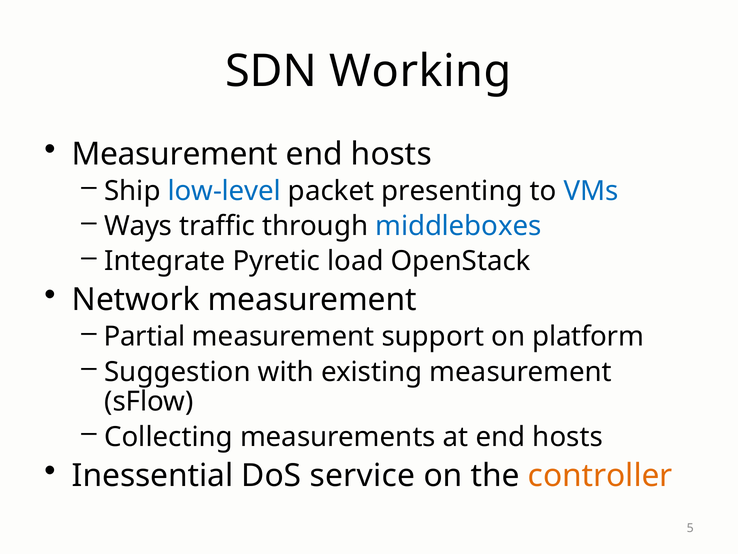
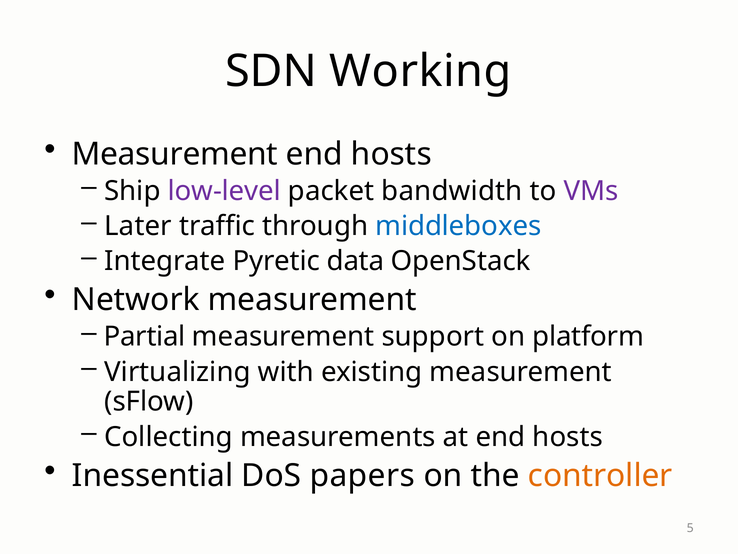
low-level colour: blue -> purple
presenting: presenting -> bandwidth
VMs colour: blue -> purple
Ways: Ways -> Later
load: load -> data
Suggestion: Suggestion -> Virtualizing
service: service -> papers
